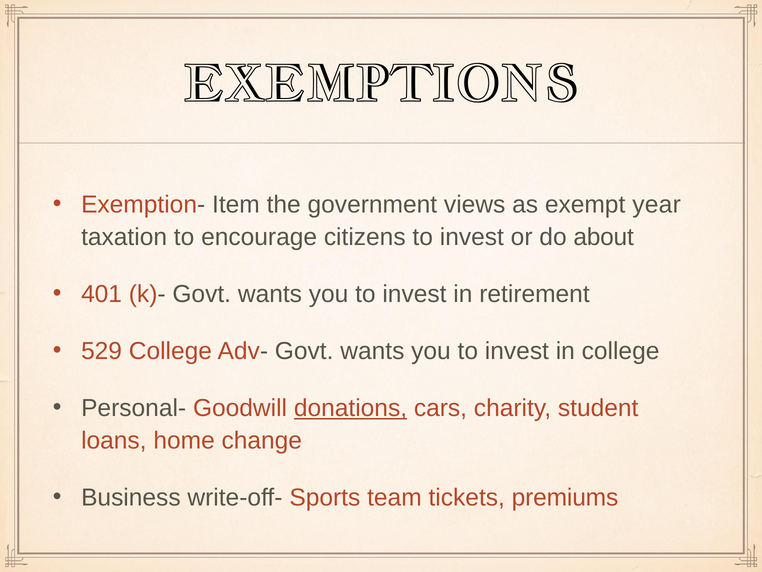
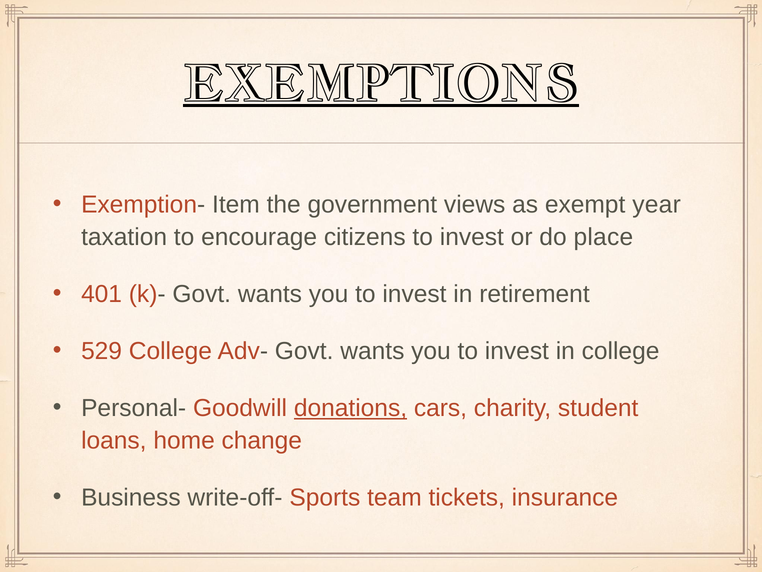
EXEMPTIONS underline: none -> present
about: about -> place
premiums: premiums -> insurance
